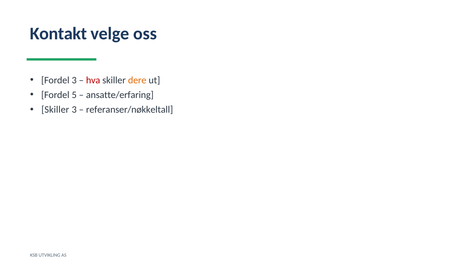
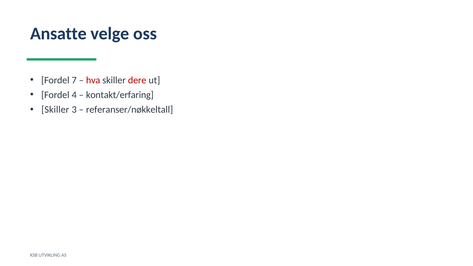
Kontakt: Kontakt -> Ansatte
Fordel 3: 3 -> 7
dere colour: orange -> red
5: 5 -> 4
ansatte/erfaring: ansatte/erfaring -> kontakt/erfaring
